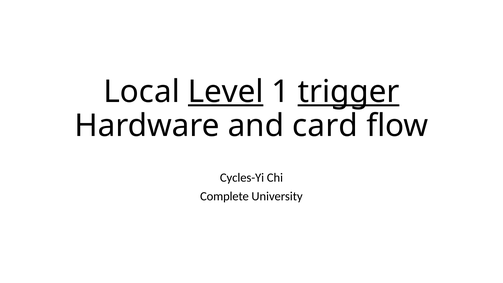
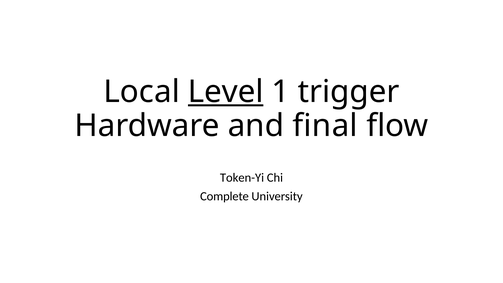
trigger underline: present -> none
card: card -> final
Cycles-Yi: Cycles-Yi -> Token-Yi
